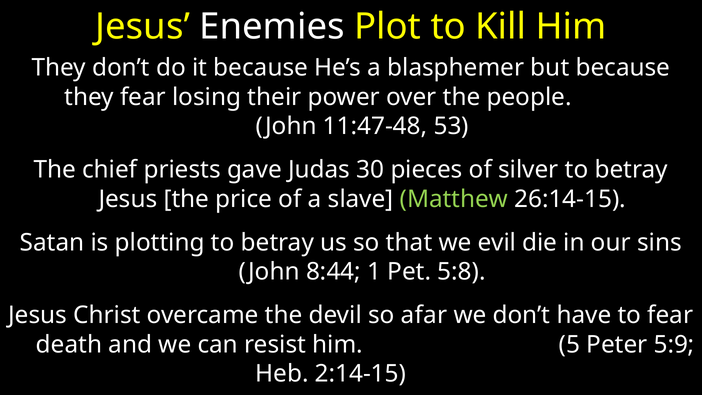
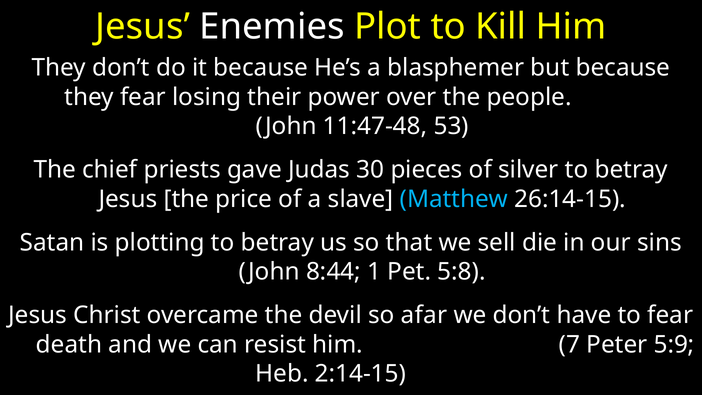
Matthew colour: light green -> light blue
evil: evil -> sell
5: 5 -> 7
